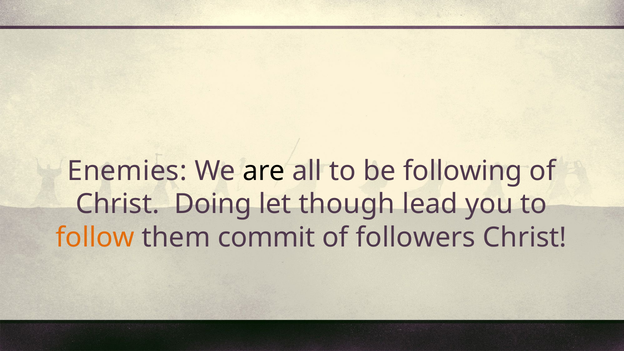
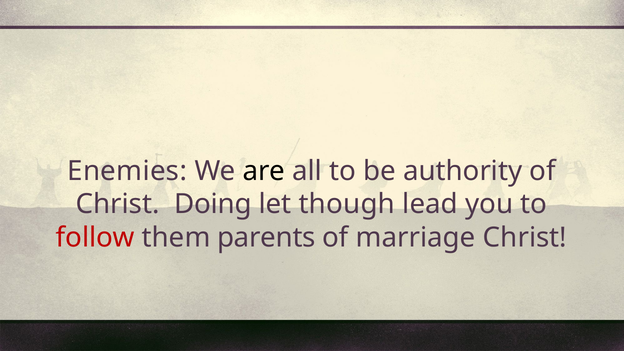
following: following -> authority
follow colour: orange -> red
commit: commit -> parents
followers: followers -> marriage
